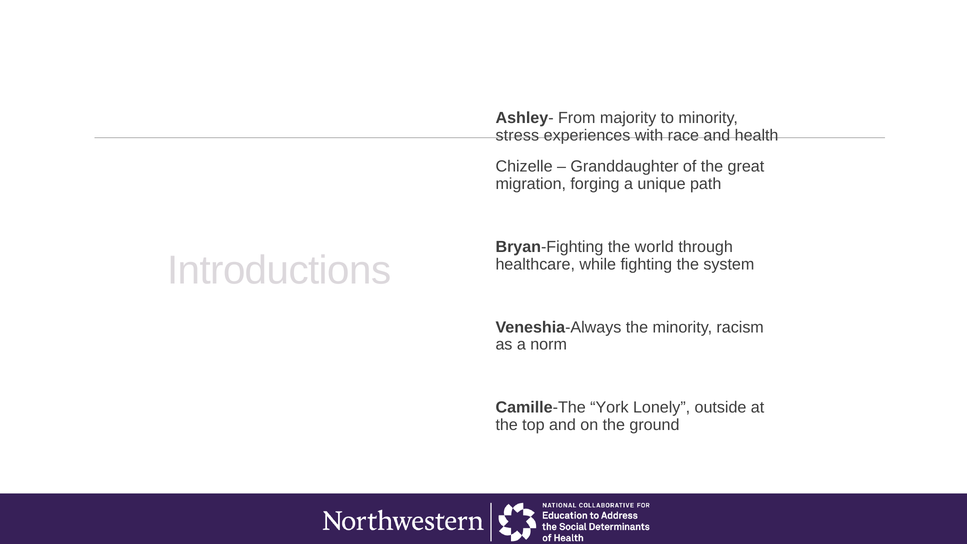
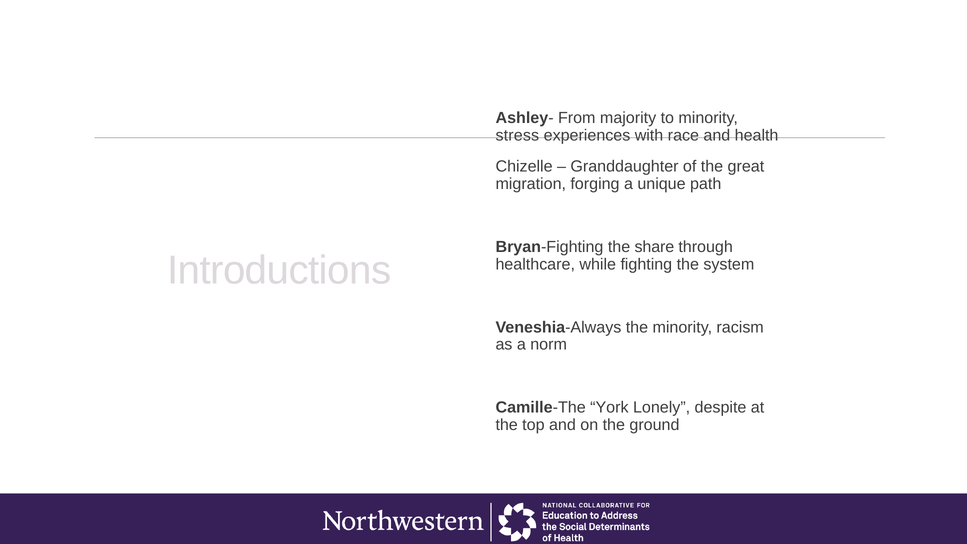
world: world -> share
outside: outside -> despite
